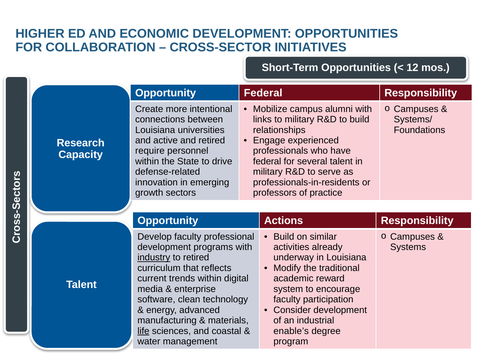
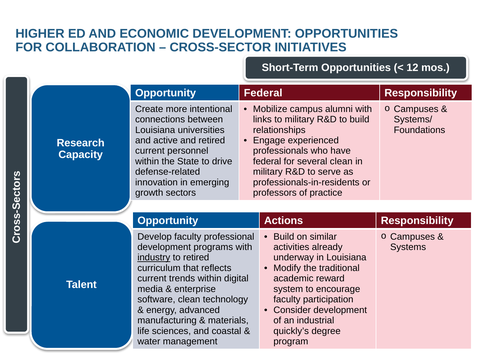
require at (150, 151): require -> current
several talent: talent -> clean
life underline: present -> none
enable’s: enable’s -> quickly’s
